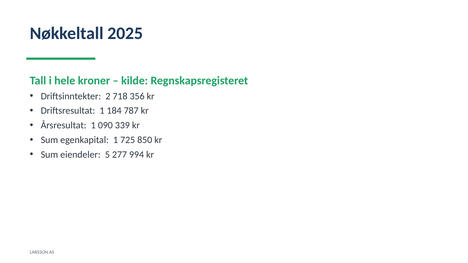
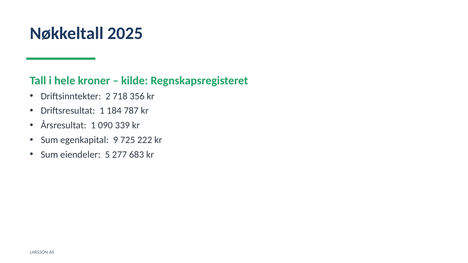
egenkapital 1: 1 -> 9
850: 850 -> 222
994: 994 -> 683
